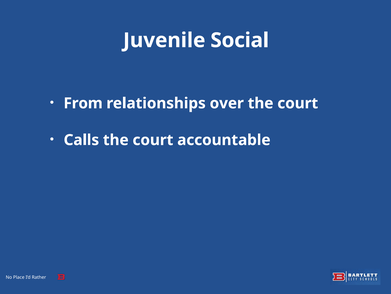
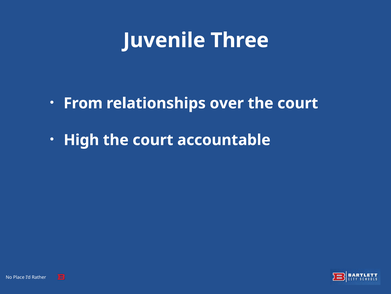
Social: Social -> Three
Calls: Calls -> High
